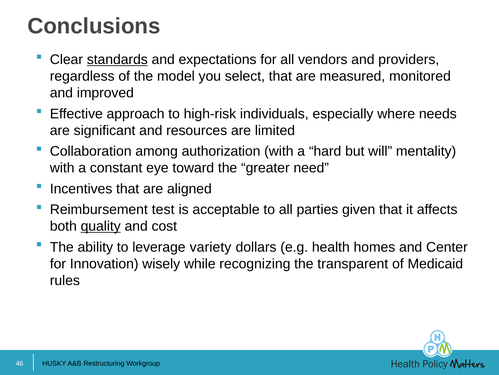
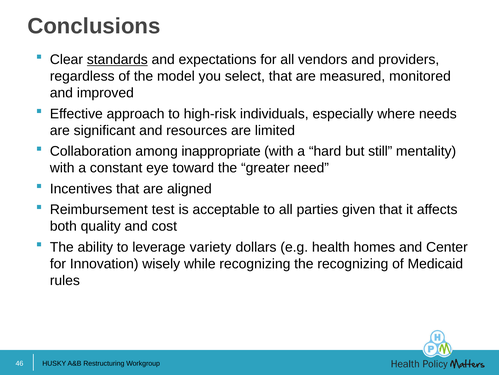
authorization: authorization -> inappropriate
will: will -> still
quality underline: present -> none
the transparent: transparent -> recognizing
